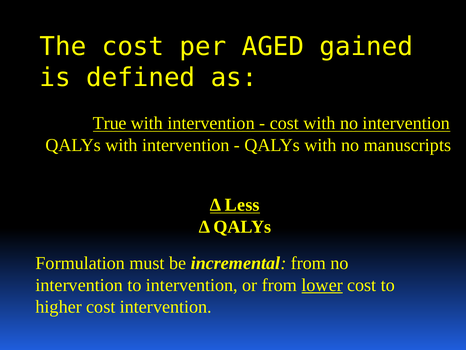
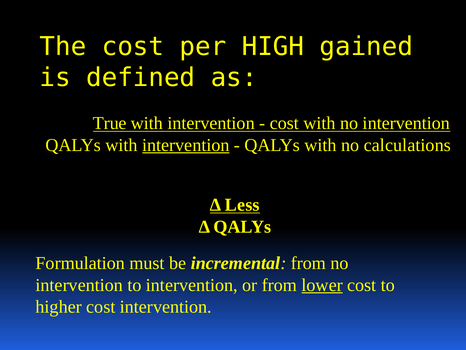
AGED: AGED -> HIGH
intervention at (186, 145) underline: none -> present
manuscripts: manuscripts -> calculations
